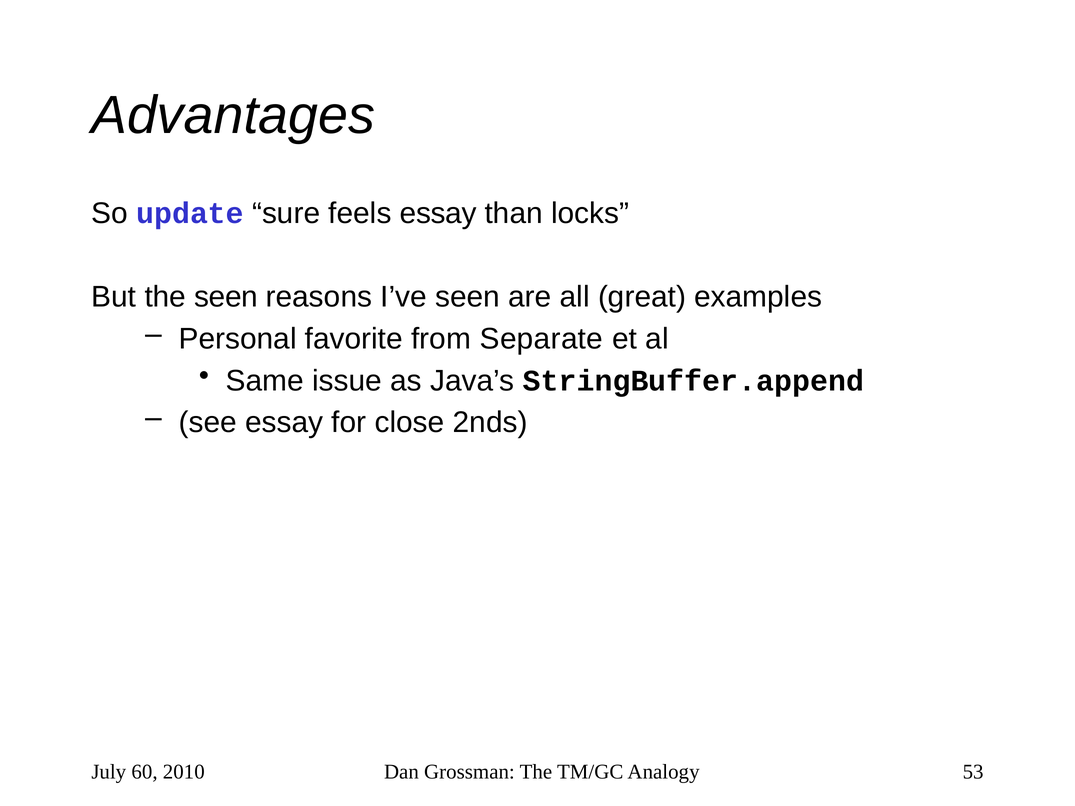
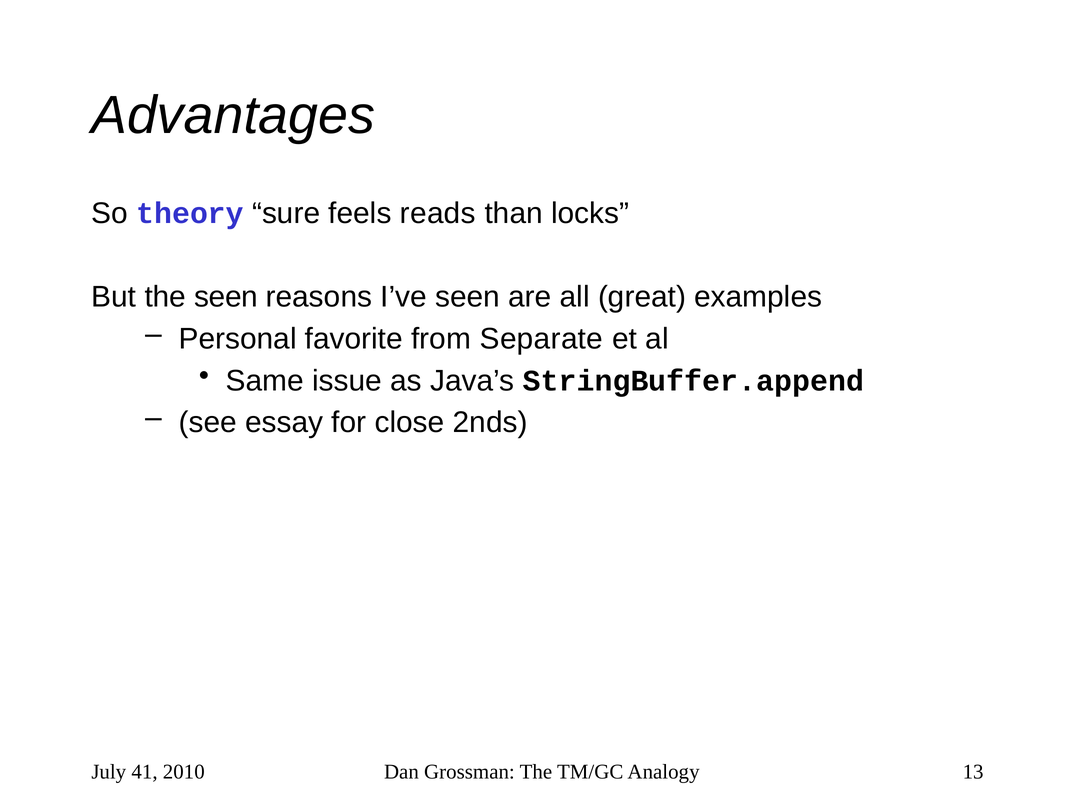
update: update -> theory
feels essay: essay -> reads
60: 60 -> 41
53: 53 -> 13
